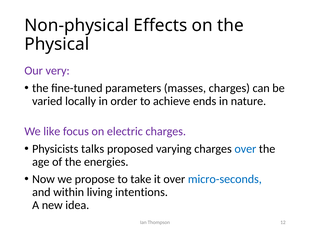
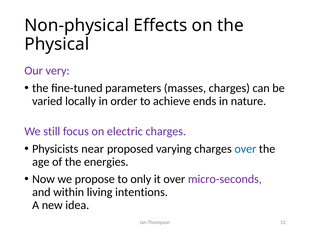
like: like -> still
talks: talks -> near
take: take -> only
micro-seconds colour: blue -> purple
